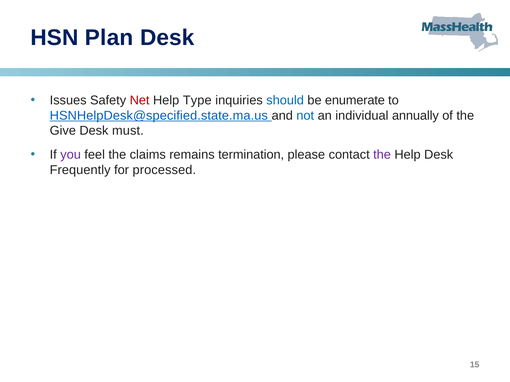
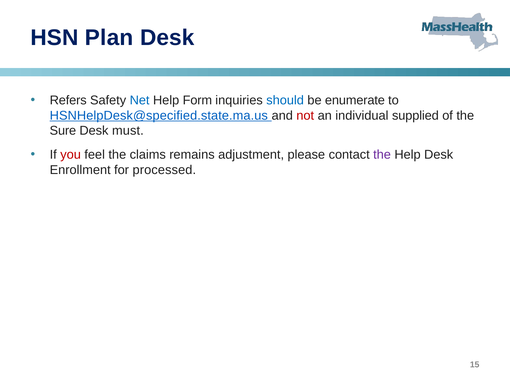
Issues: Issues -> Refers
Net colour: red -> blue
Type: Type -> Form
not colour: blue -> red
annually: annually -> supplied
Give: Give -> Sure
you colour: purple -> red
termination: termination -> adjustment
Frequently: Frequently -> Enrollment
